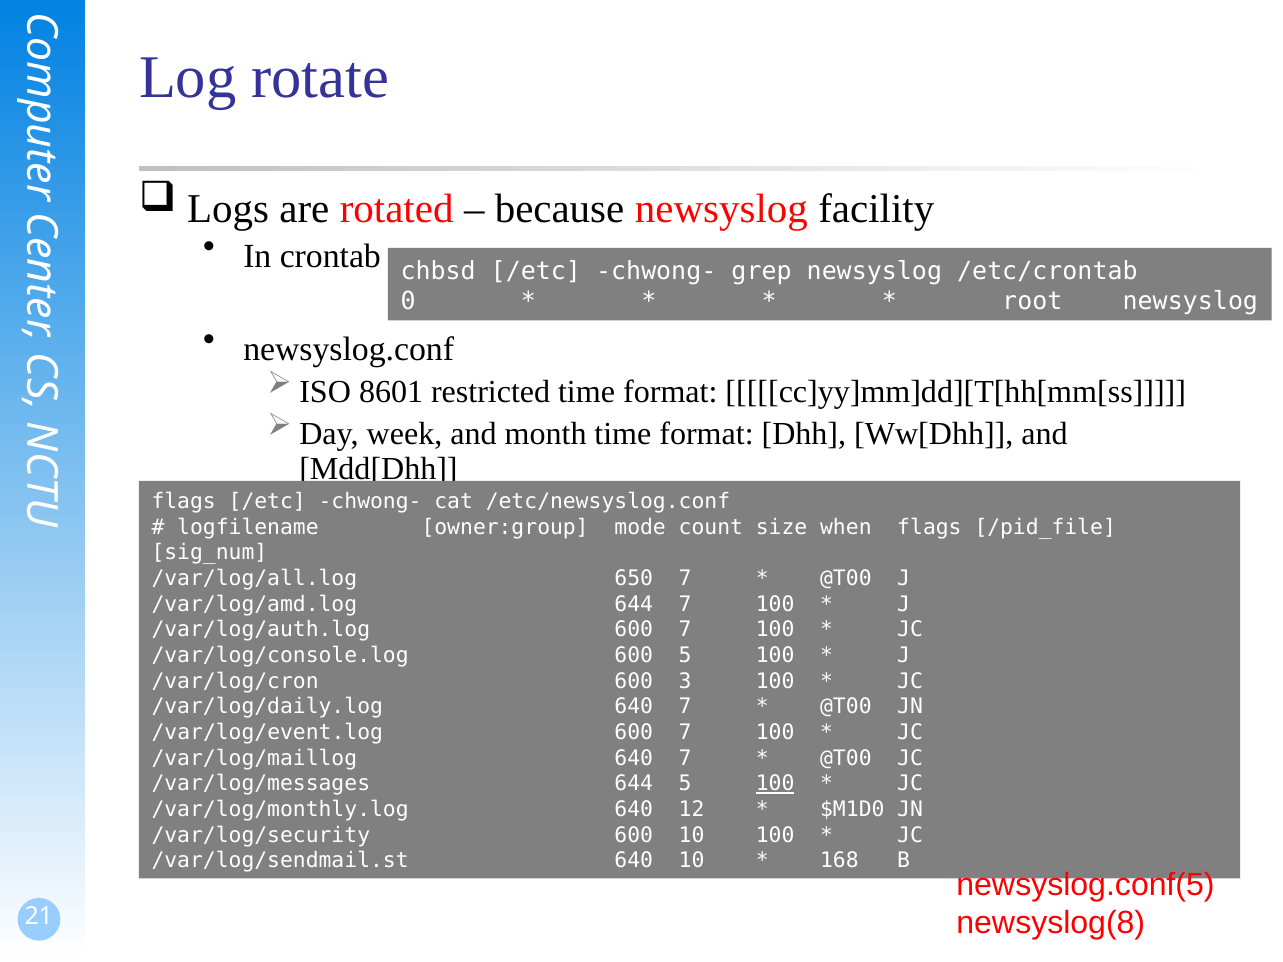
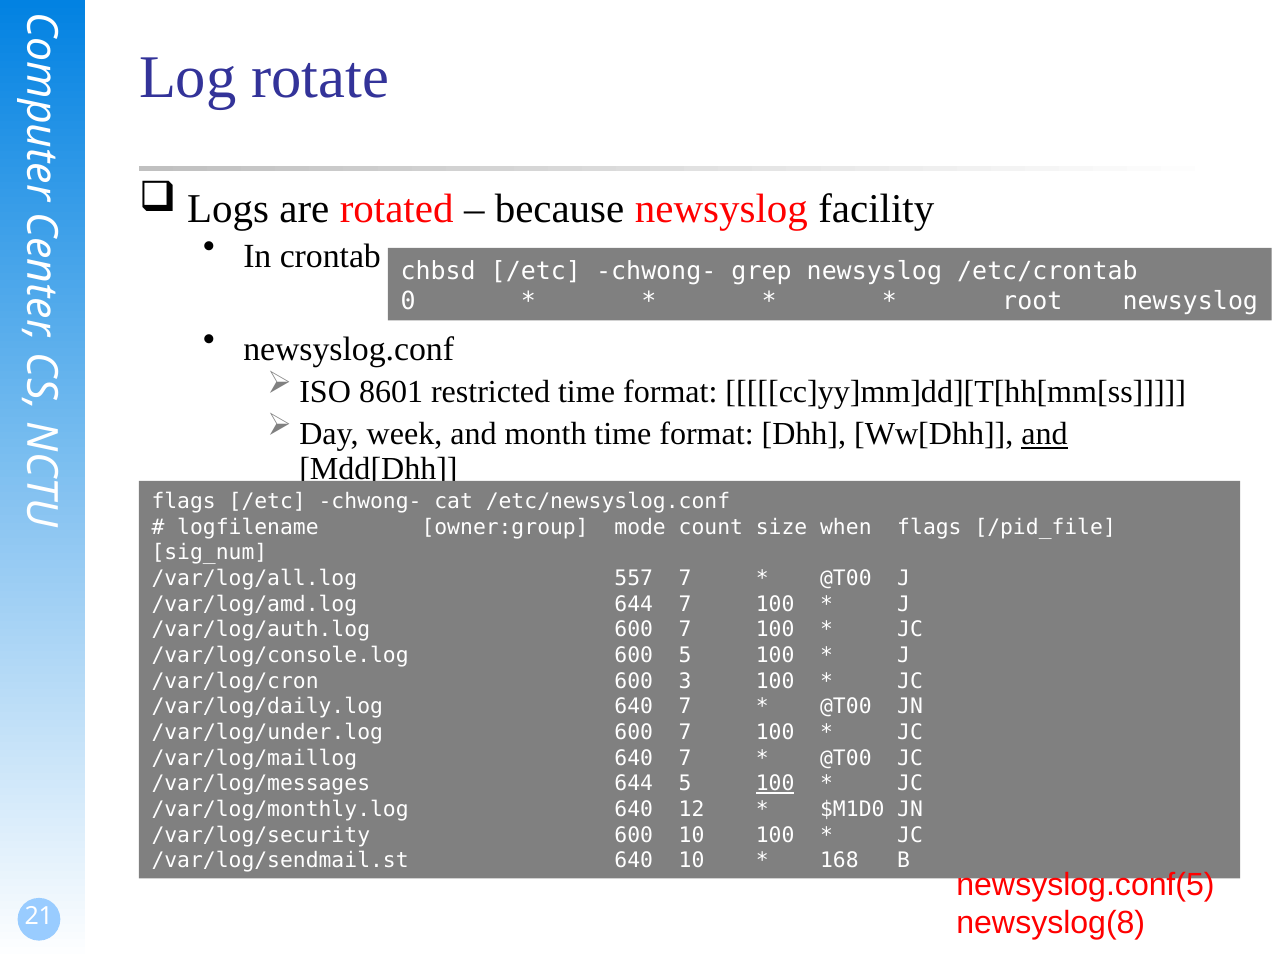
and at (1045, 434) underline: none -> present
650: 650 -> 557
/var/log/event.log: /var/log/event.log -> /var/log/under.log
